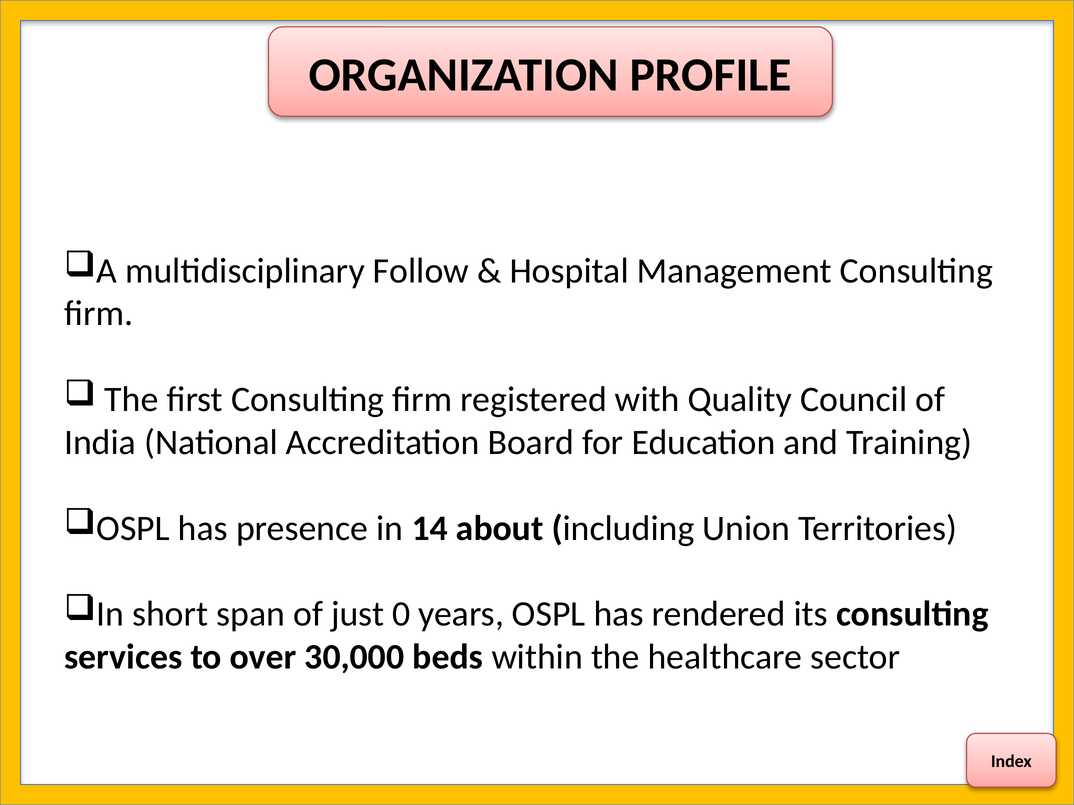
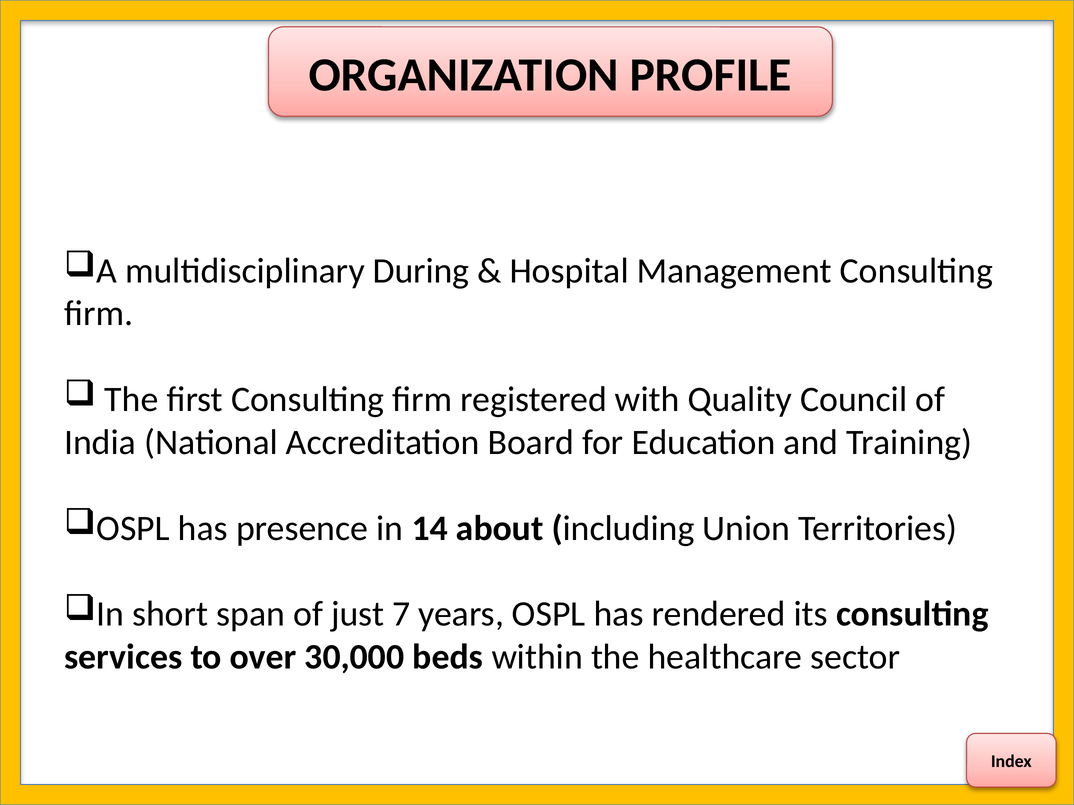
Follow: Follow -> During
0: 0 -> 7
